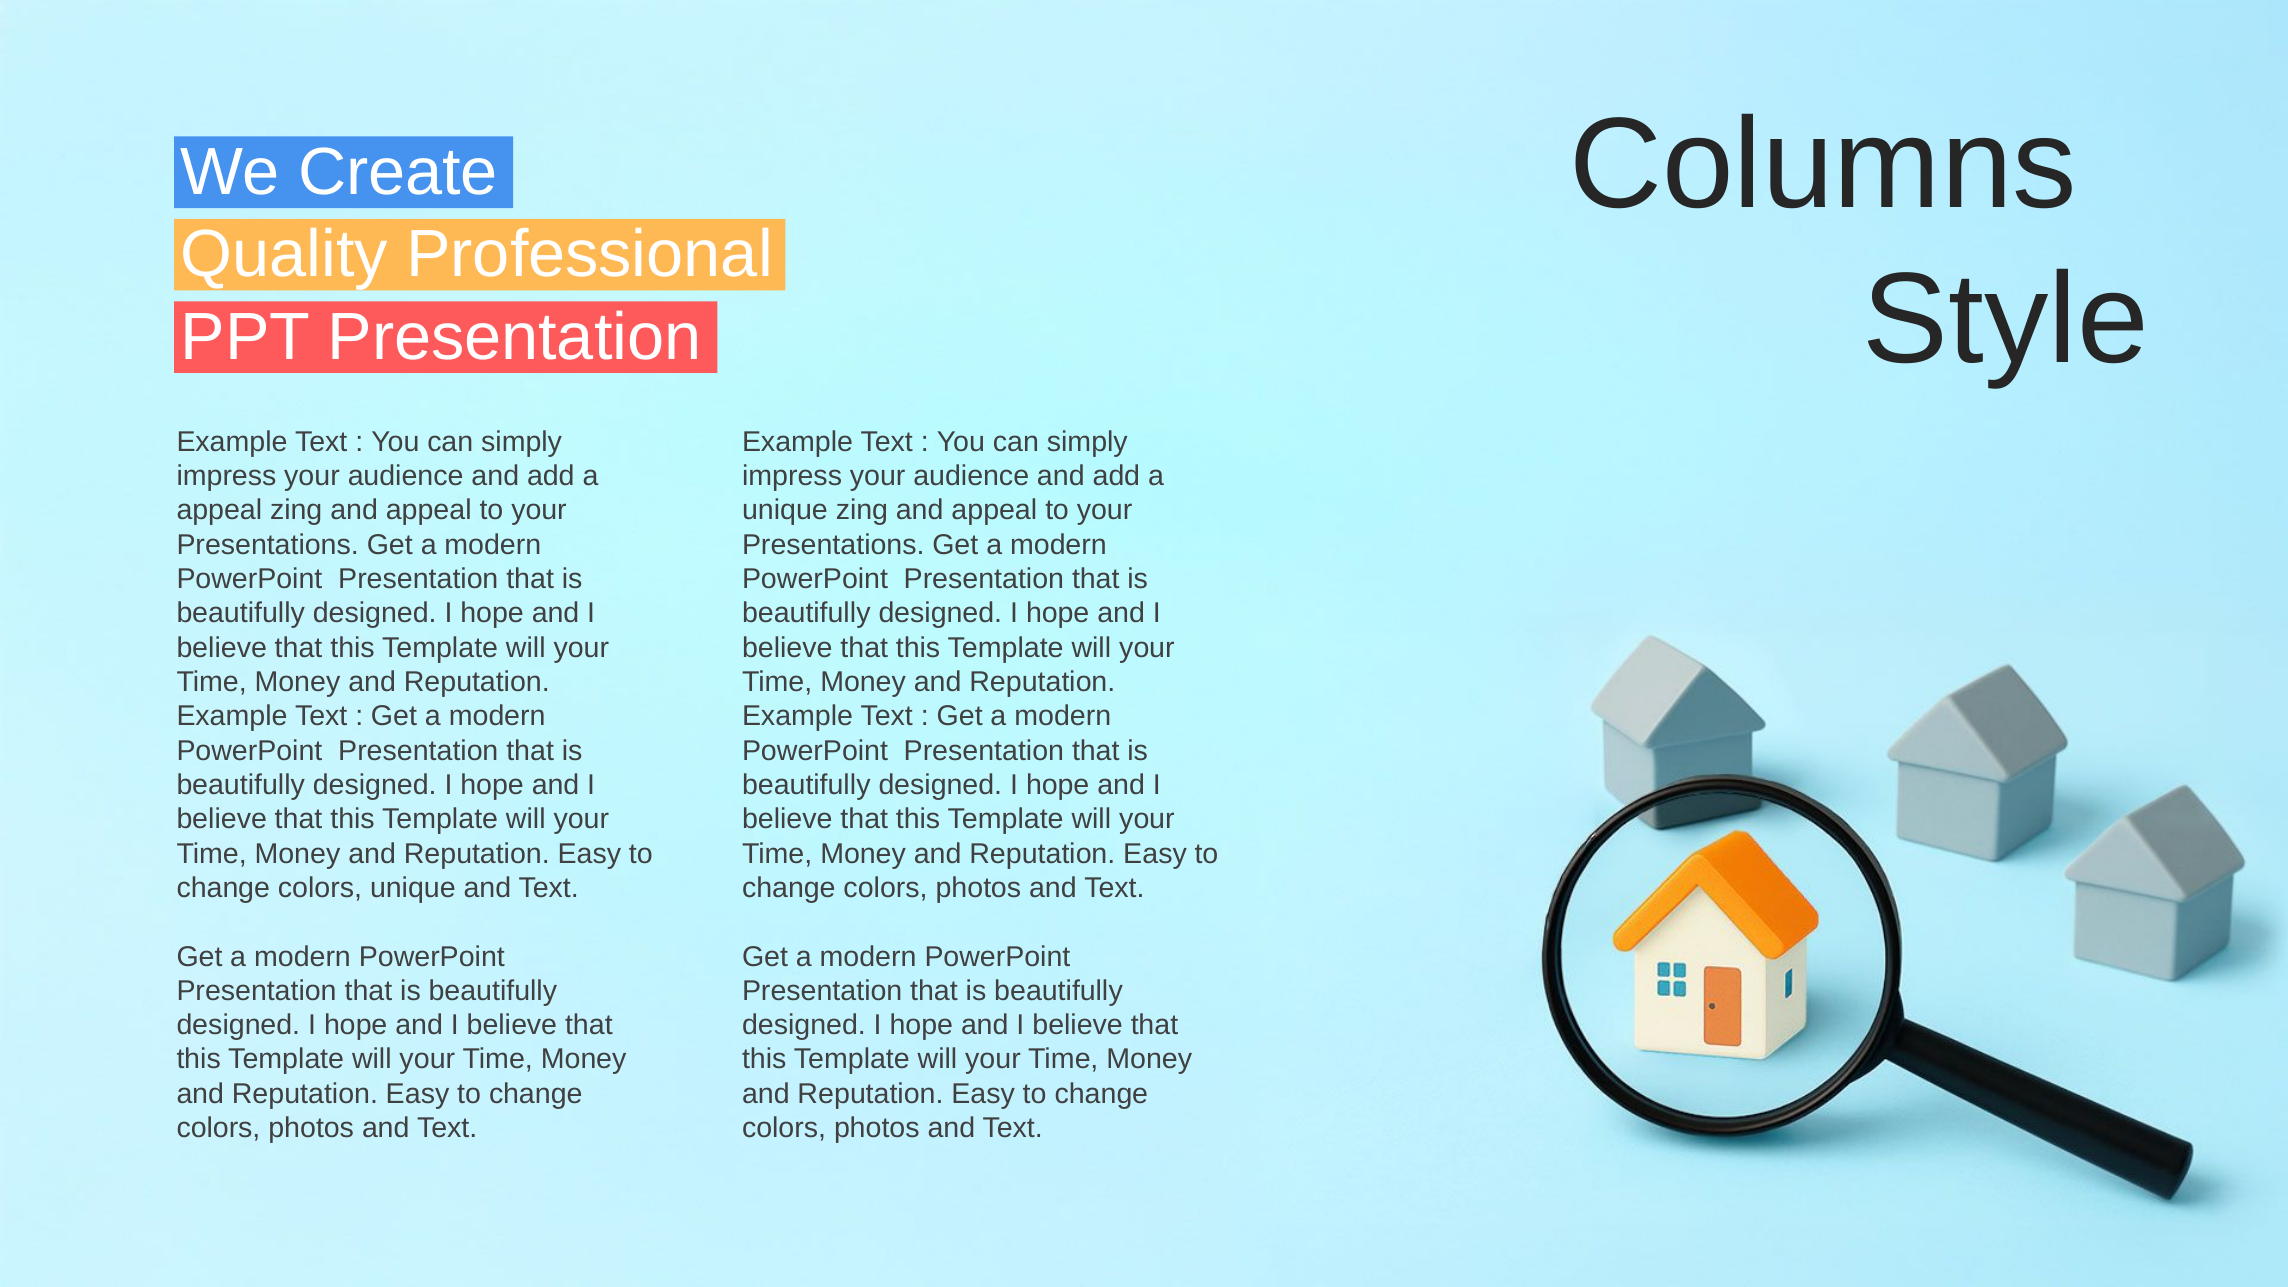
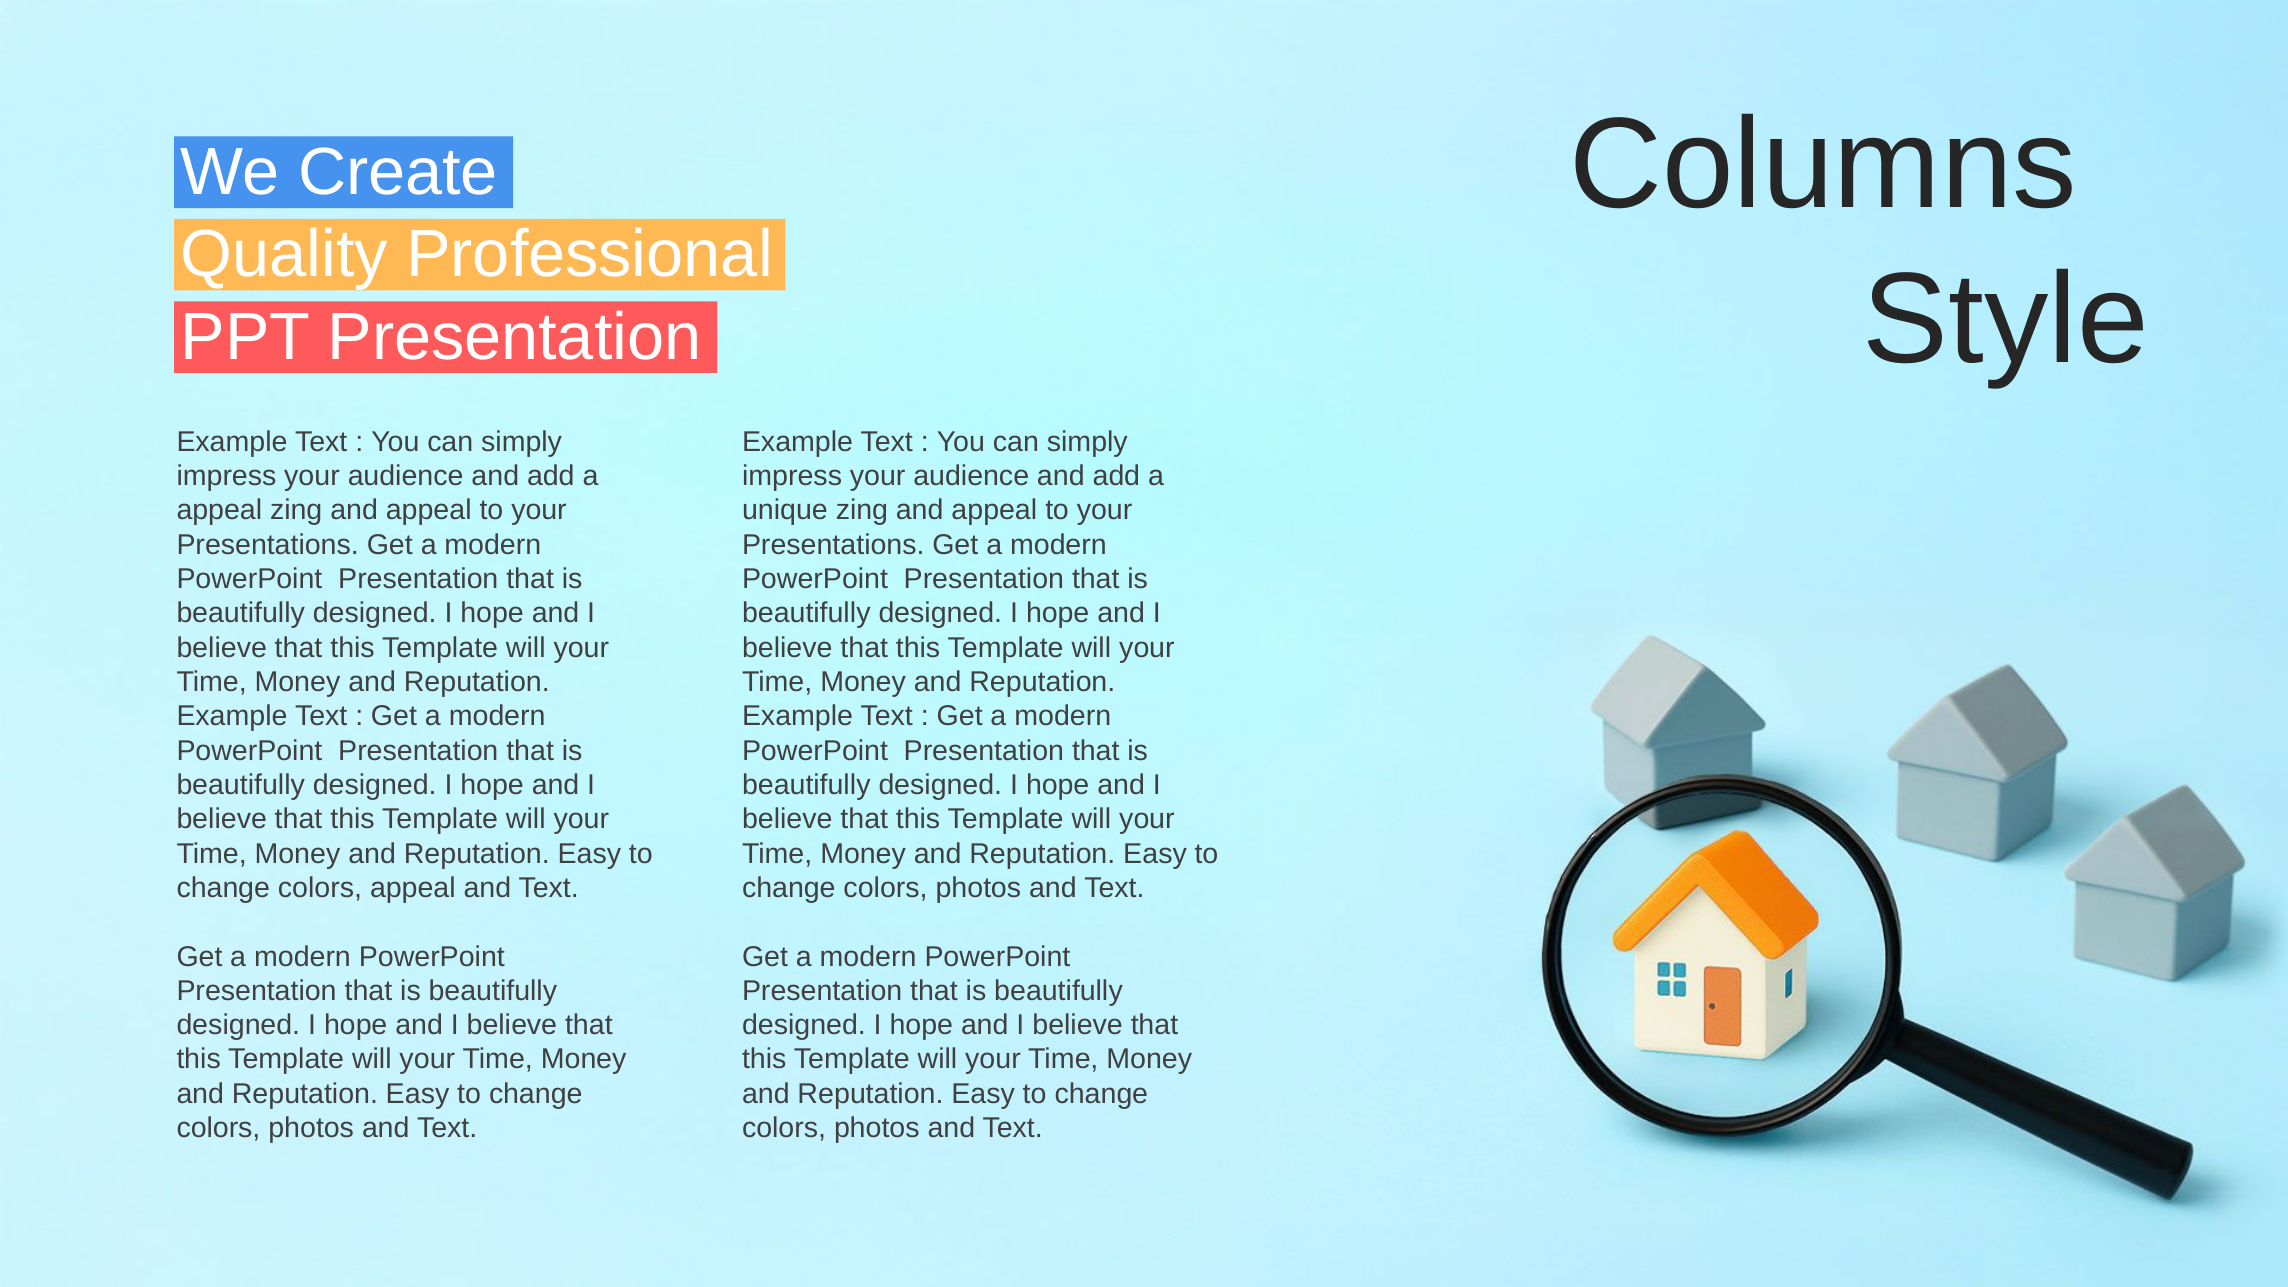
colors unique: unique -> appeal
